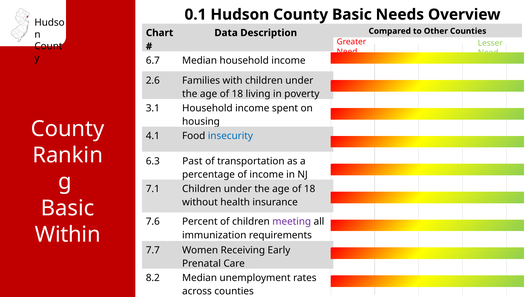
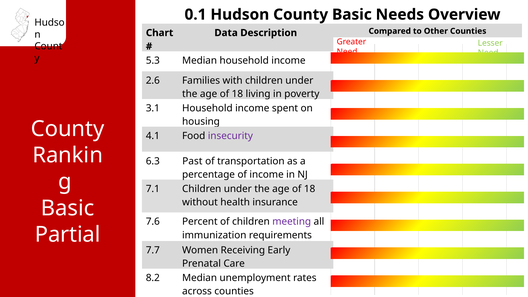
6.7: 6.7 -> 5.3
insecurity colour: blue -> purple
Within: Within -> Partial
